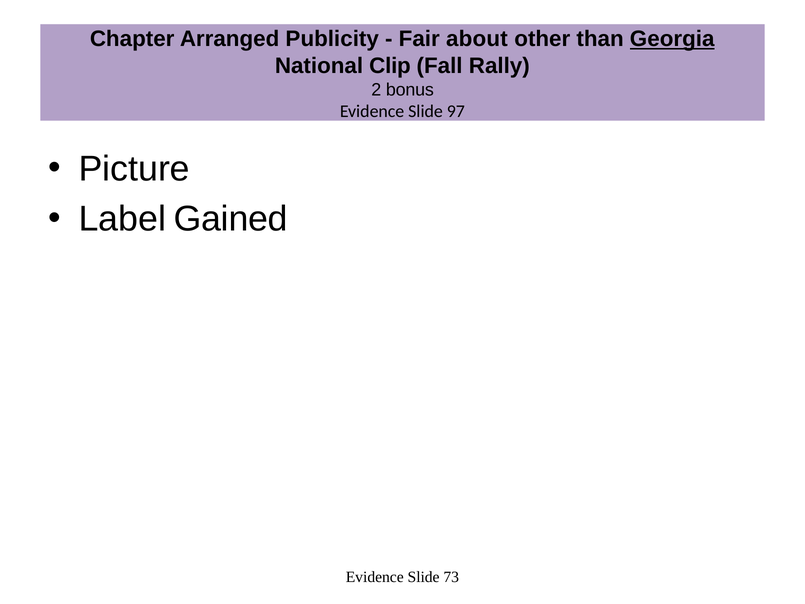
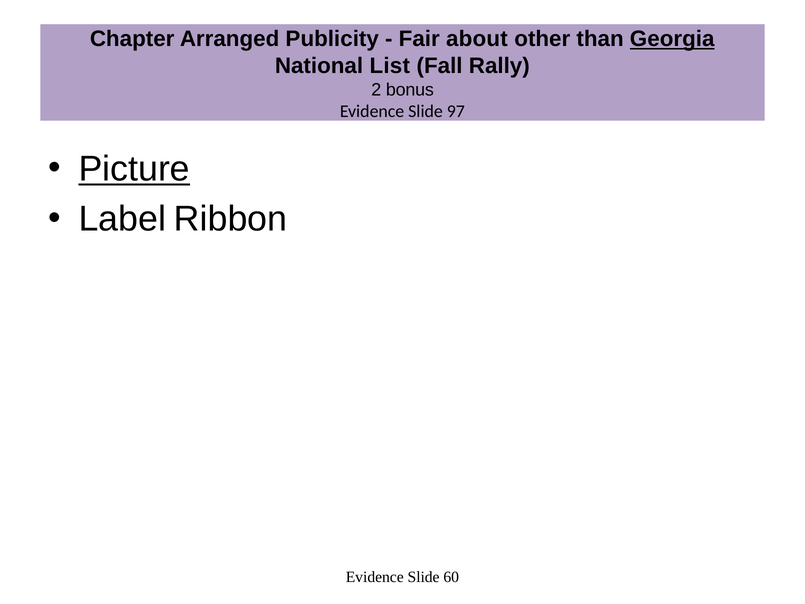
Clip: Clip -> List
Picture underline: none -> present
Gained: Gained -> Ribbon
73: 73 -> 60
